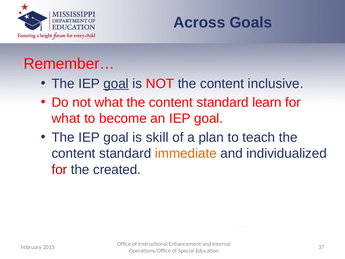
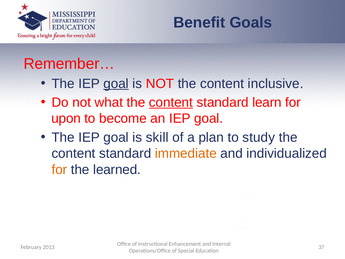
Across: Across -> Benefit
content at (171, 102) underline: none -> present
what at (66, 118): what -> upon
teach: teach -> study
for at (59, 169) colour: red -> orange
created: created -> learned
